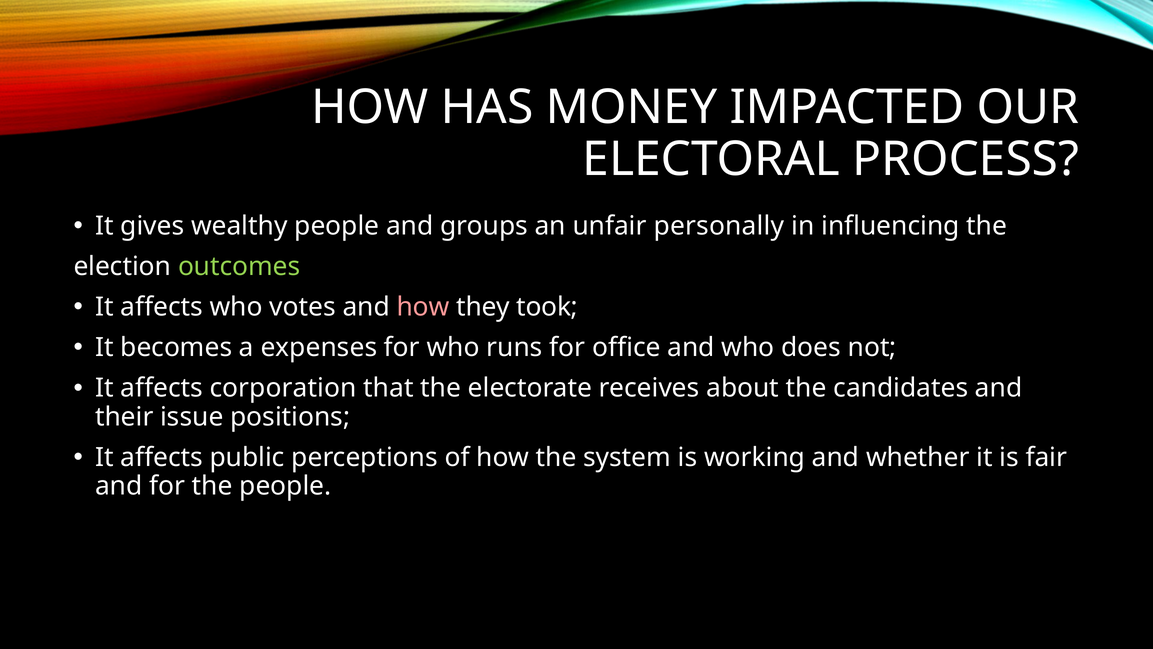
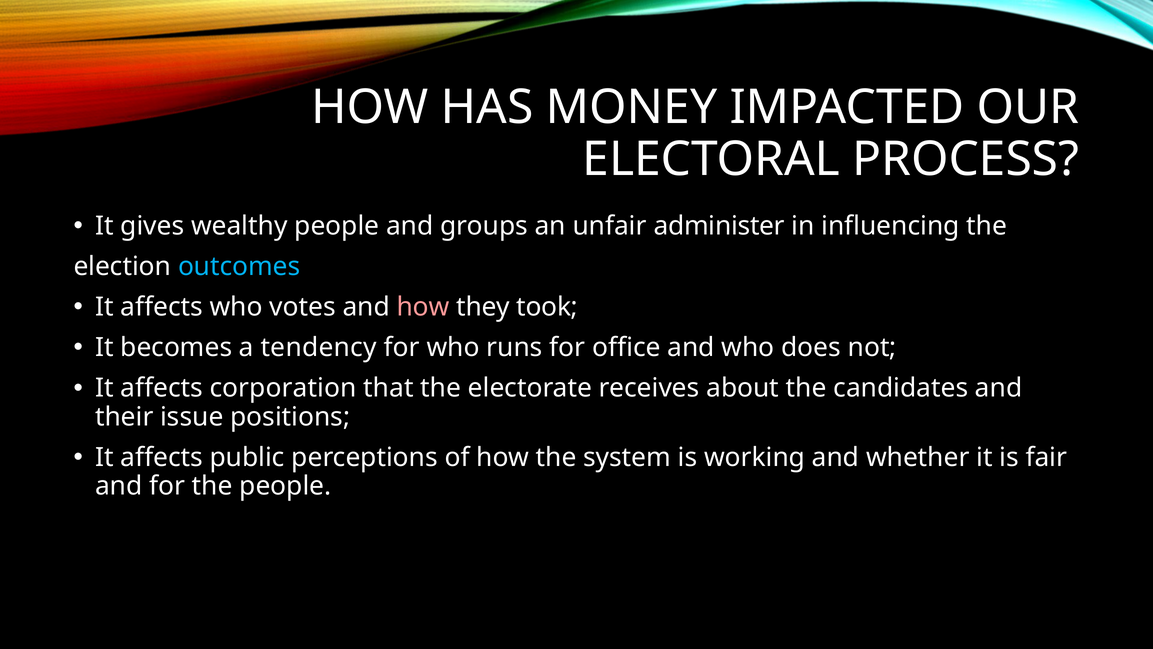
personally: personally -> administer
outcomes colour: light green -> light blue
expenses: expenses -> tendency
